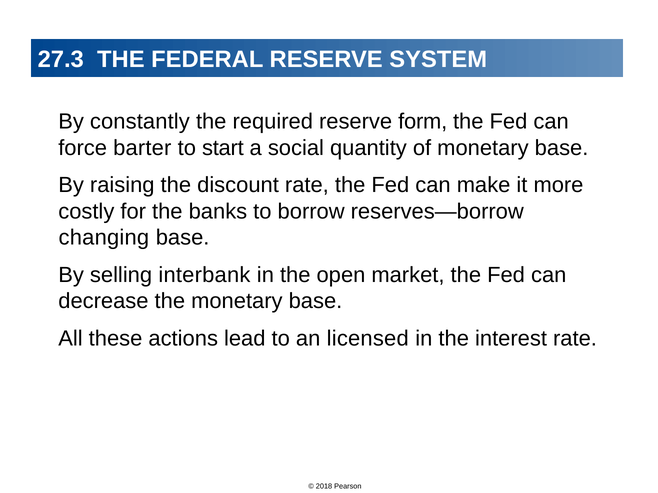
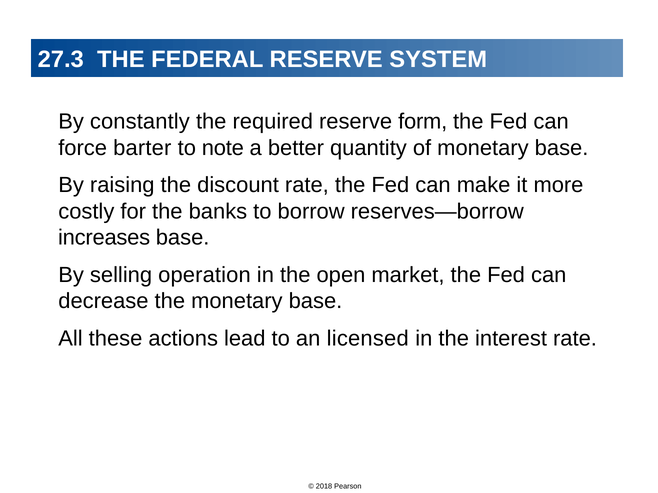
start: start -> note
social: social -> better
changing: changing -> increases
interbank: interbank -> operation
